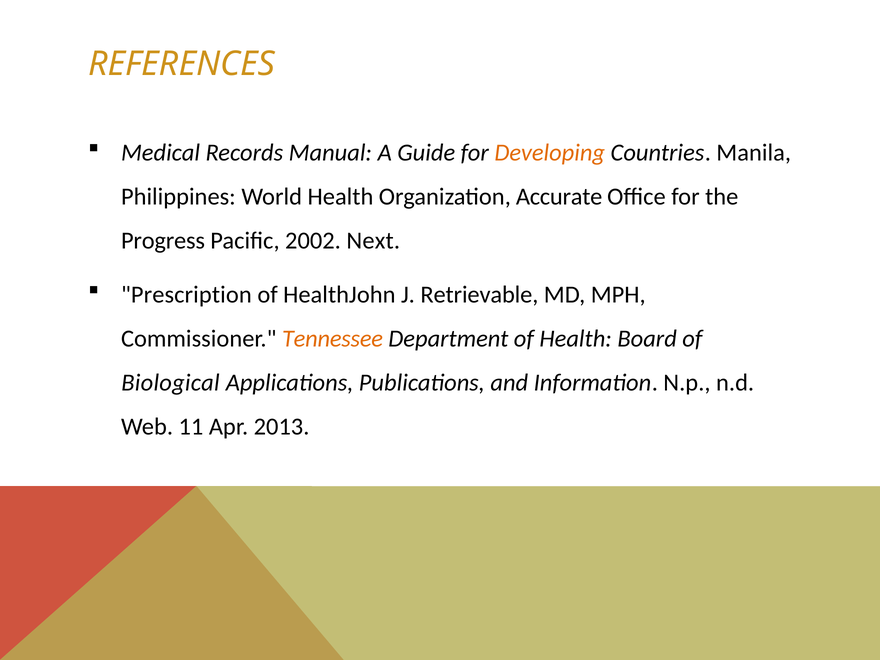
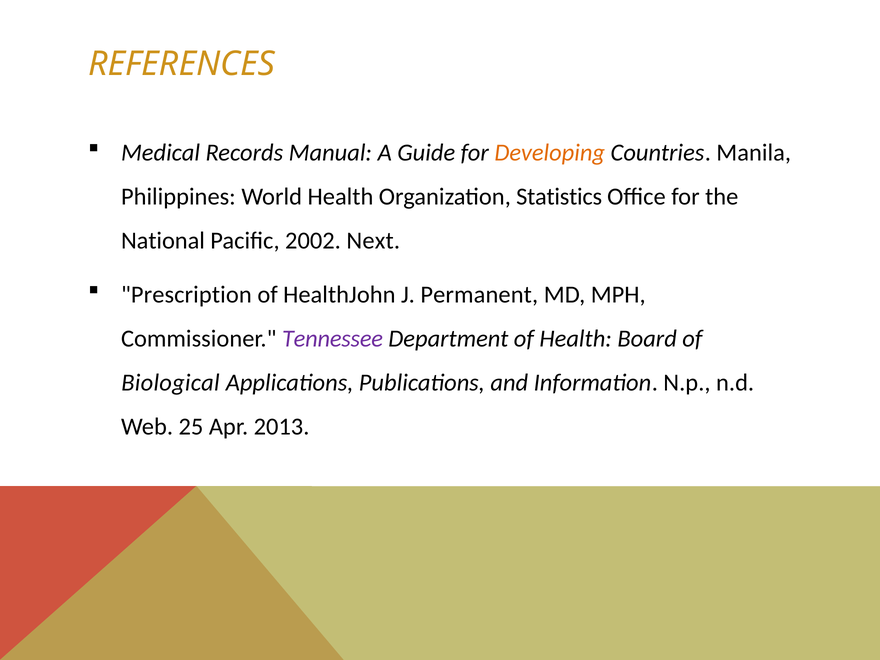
Accurate: Accurate -> Statistics
Progress: Progress -> National
Retrievable: Retrievable -> Permanent
Tennessee colour: orange -> purple
11: 11 -> 25
